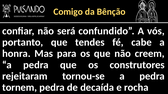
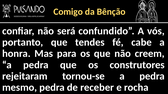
tornem: tornem -> mesmo
decaída: decaída -> receber
